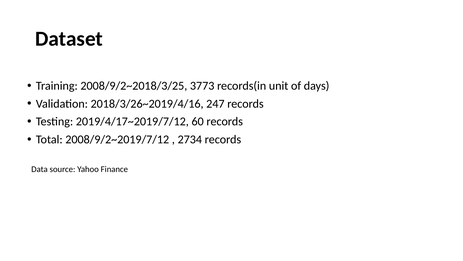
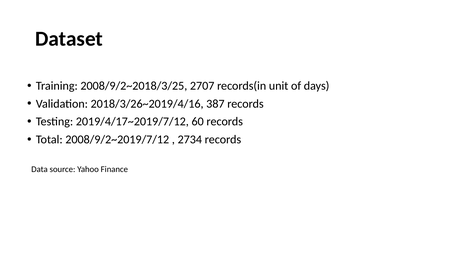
3773: 3773 -> 2707
247: 247 -> 387
